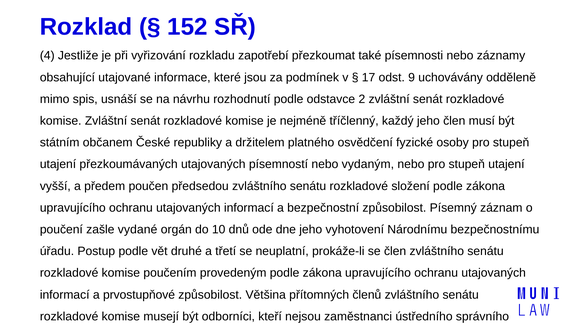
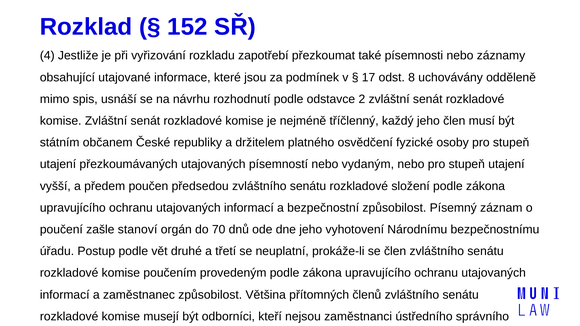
9: 9 -> 8
vydané: vydané -> stanoví
10: 10 -> 70
prvostupňové: prvostupňové -> zaměstnanec
